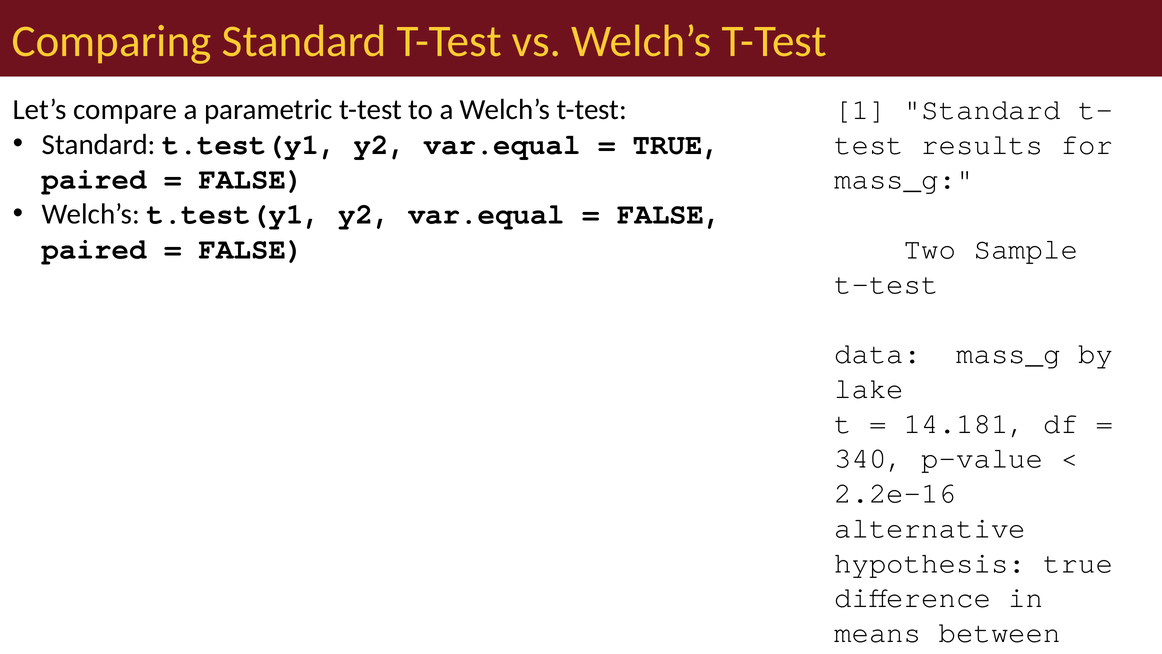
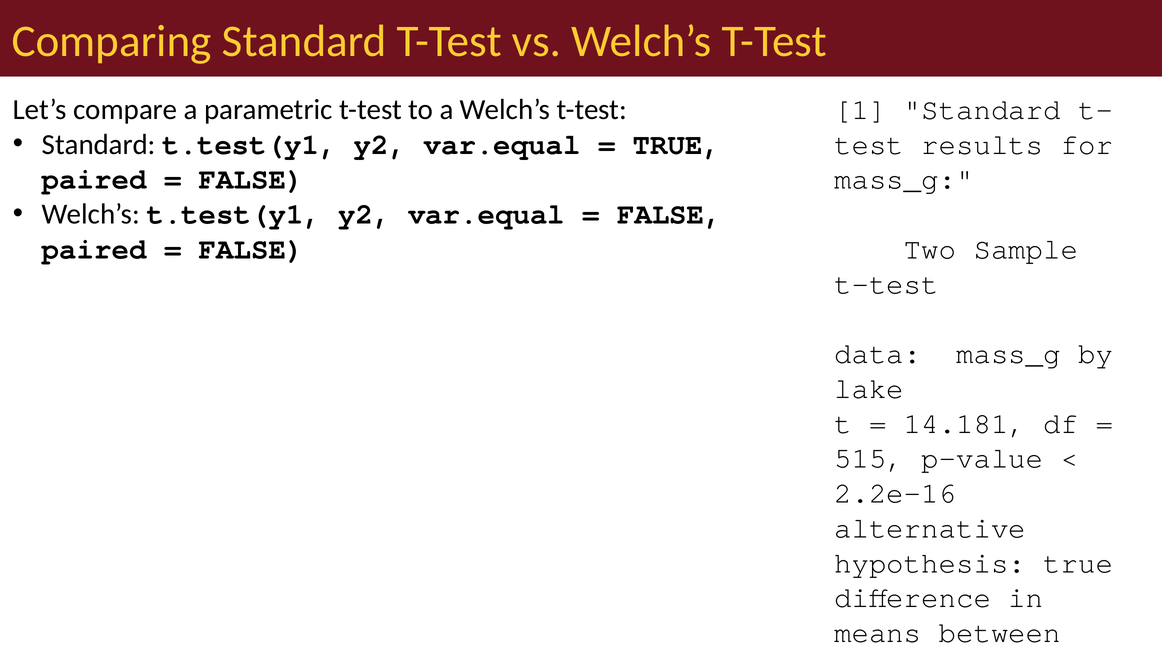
340: 340 -> 515
